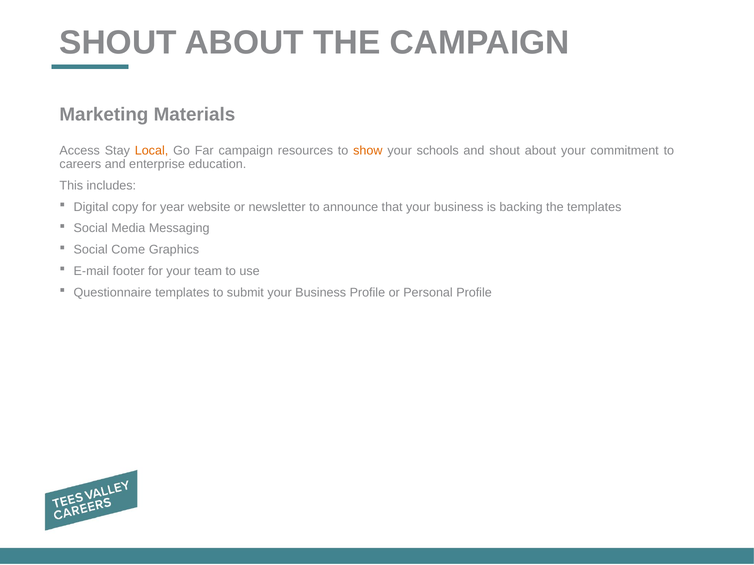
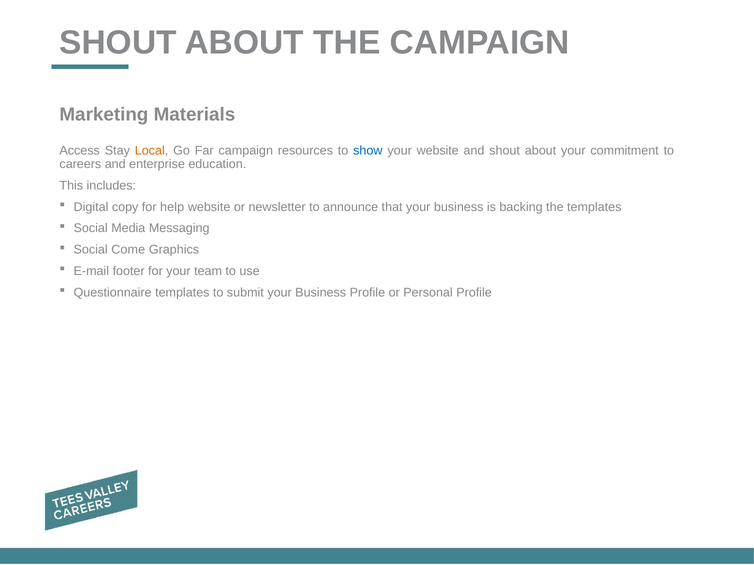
show colour: orange -> blue
your schools: schools -> website
year: year -> help
